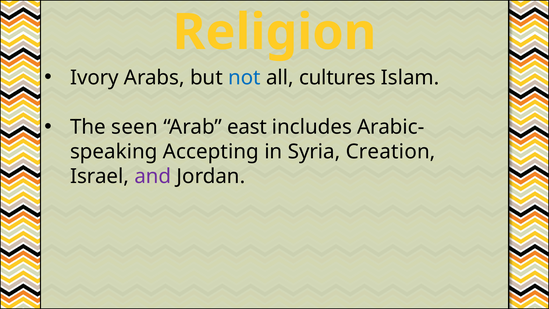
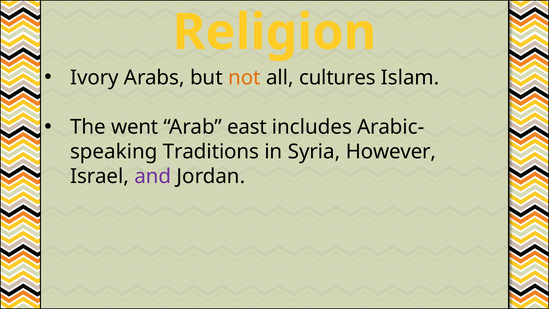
not colour: blue -> orange
seen: seen -> went
Accepting: Accepting -> Traditions
Creation: Creation -> However
